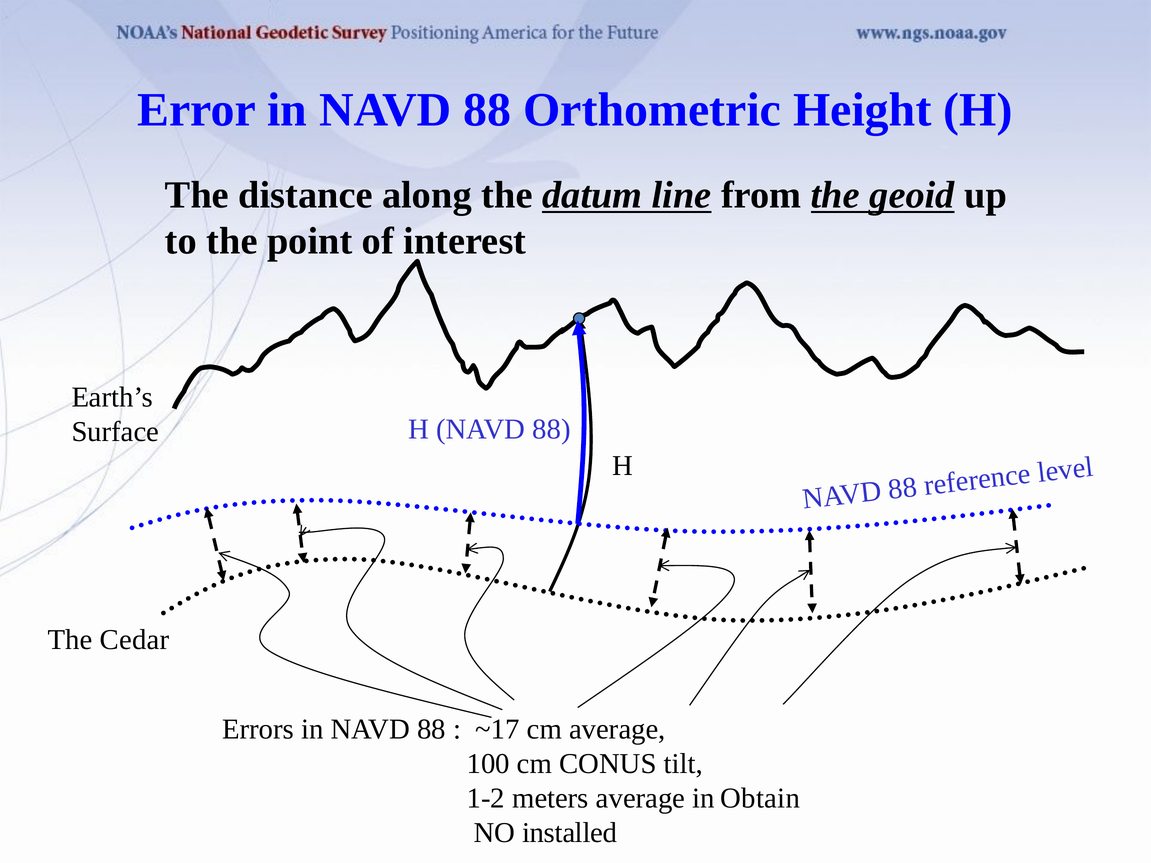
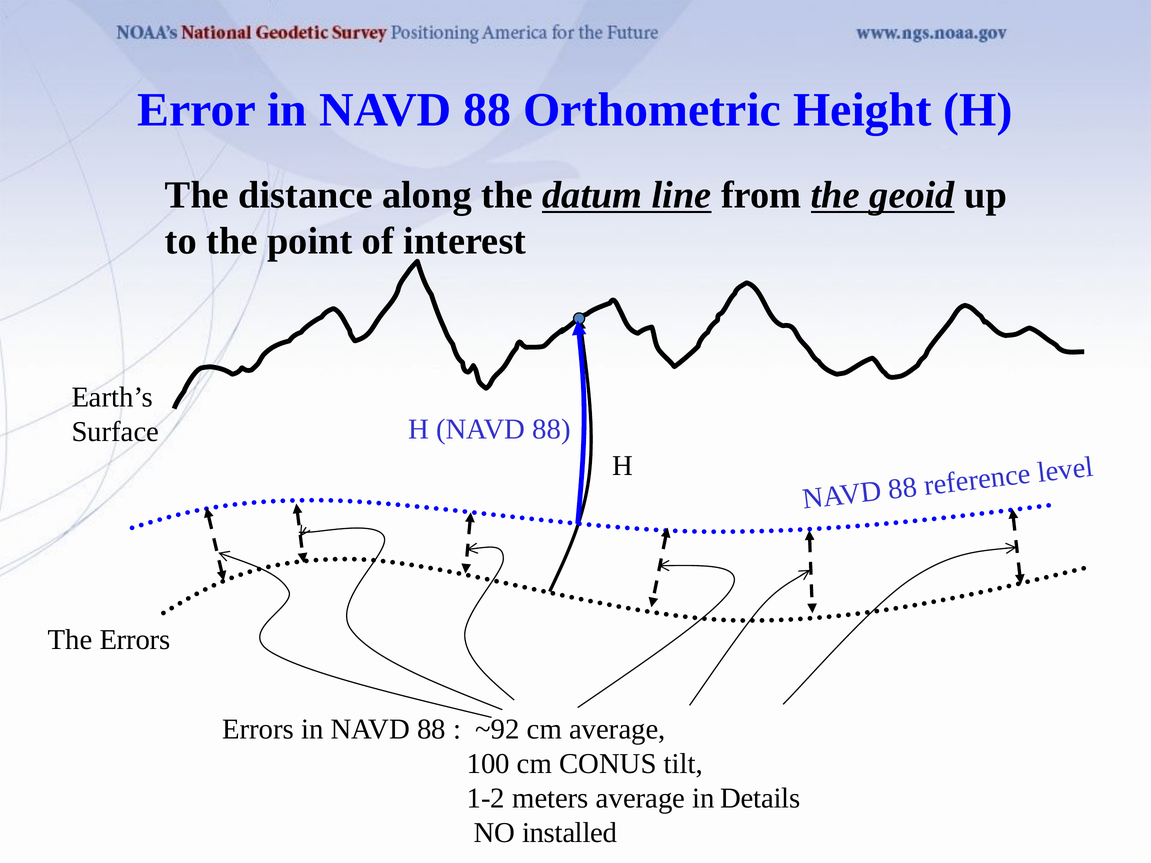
The Cedar: Cedar -> Errors
~17: ~17 -> ~92
Obtain: Obtain -> Details
